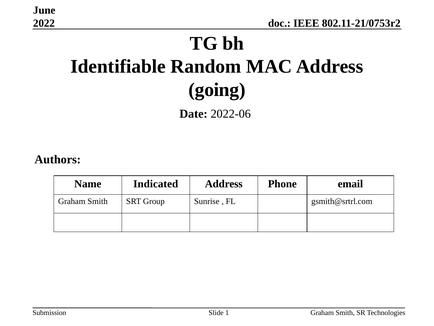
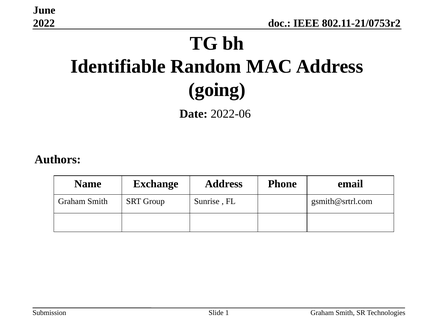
Indicated: Indicated -> Exchange
